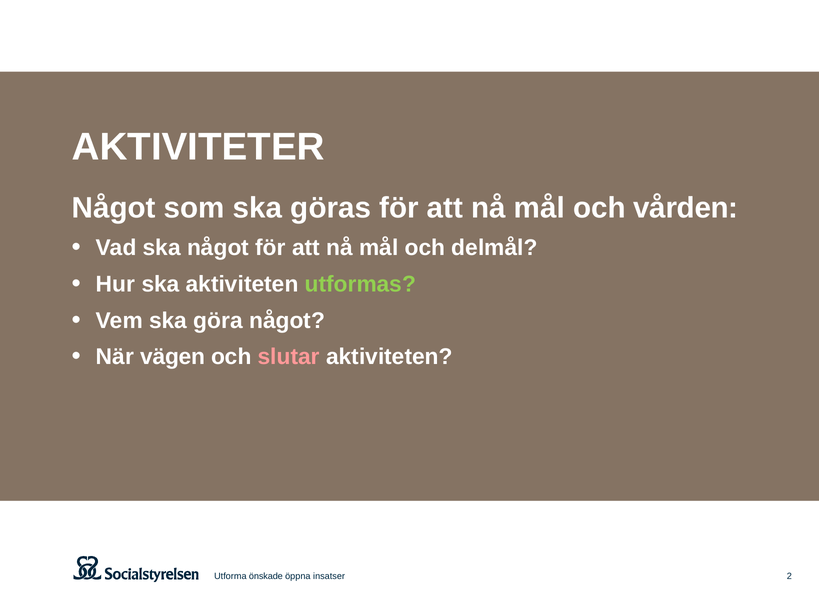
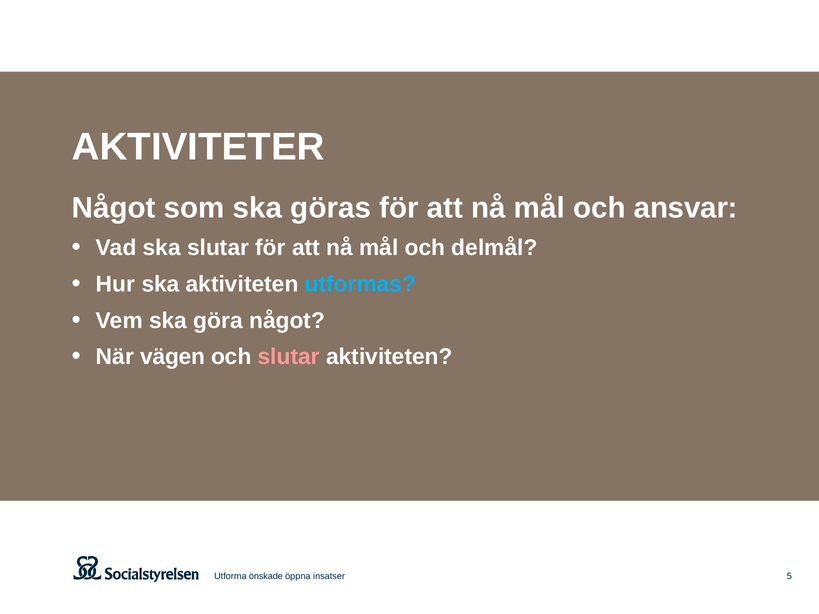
vården: vården -> ansvar
ska något: något -> slutar
utformas colour: light green -> light blue
2: 2 -> 5
